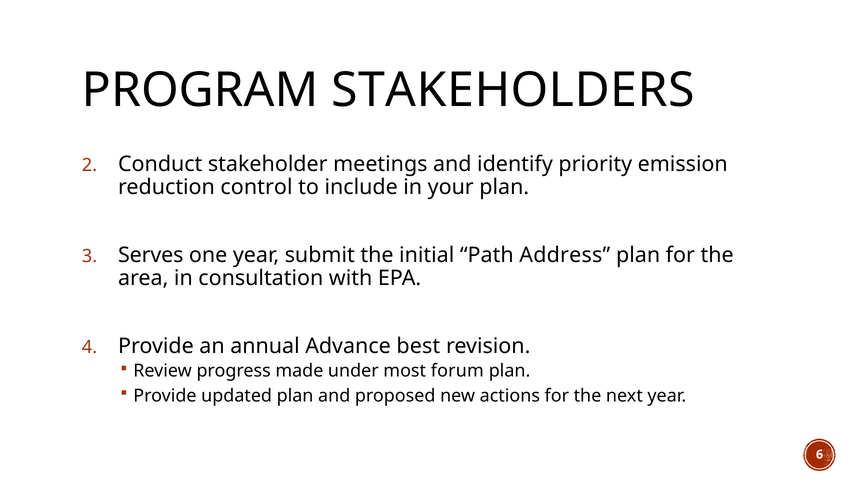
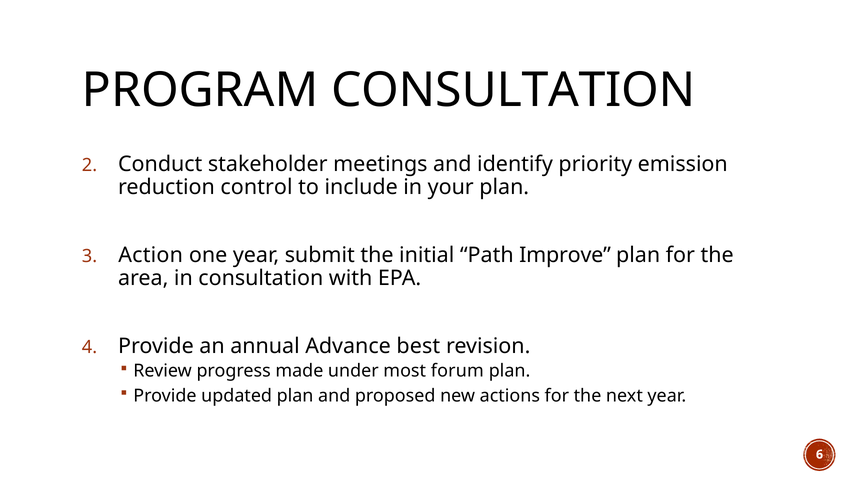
PROGRAM STAKEHOLDERS: STAKEHOLDERS -> CONSULTATION
Serves: Serves -> Action
Address: Address -> Improve
